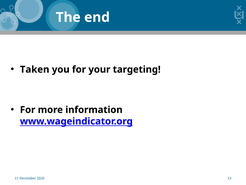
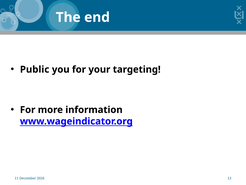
Taken: Taken -> Public
